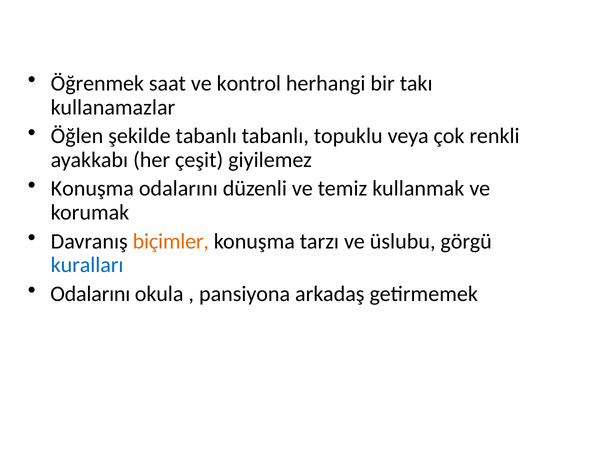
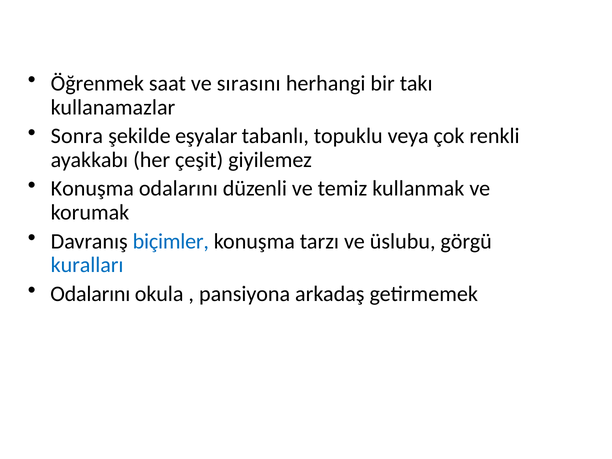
kontrol: kontrol -> sırasını
Öğlen: Öğlen -> Sonra
şekilde tabanlı: tabanlı -> eşyalar
biçimler colour: orange -> blue
